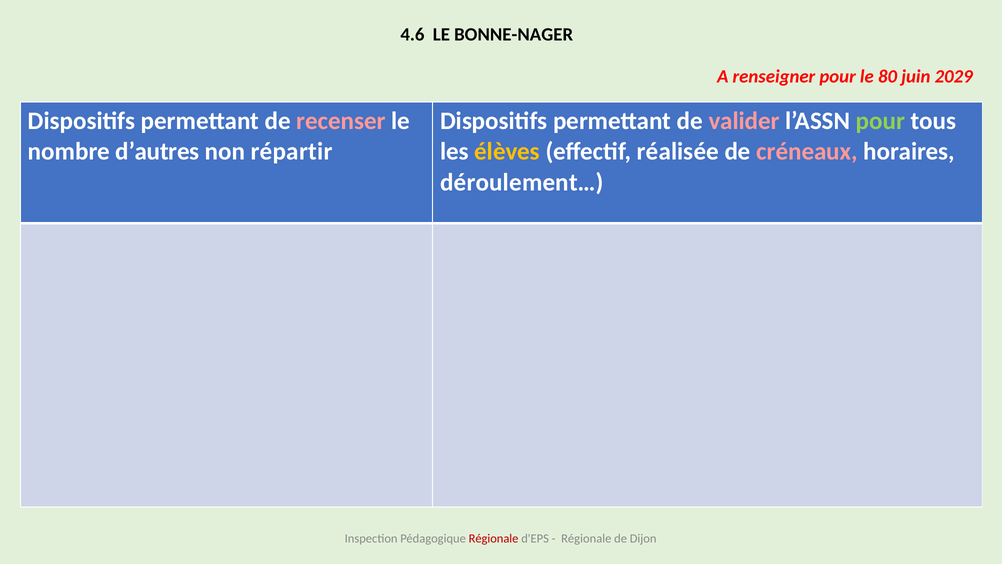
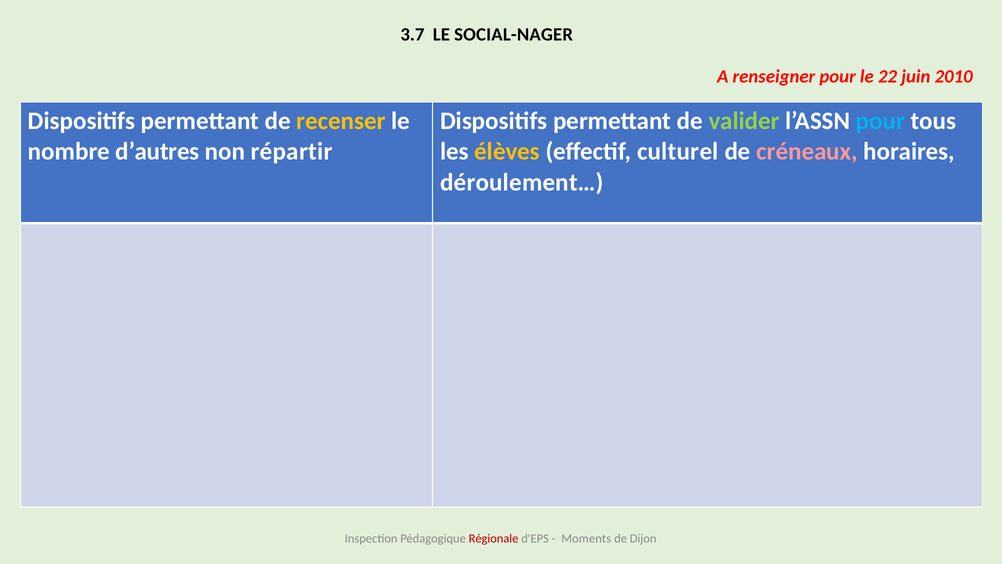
4.6: 4.6 -> 3.7
BONNE-NAGER: BONNE-NAGER -> SOCIAL-NAGER
80: 80 -> 22
2029: 2029 -> 2010
recenser colour: pink -> yellow
valider colour: pink -> light green
pour at (880, 121) colour: light green -> light blue
réalisée: réalisée -> culturel
Régionale at (586, 538): Régionale -> Moments
